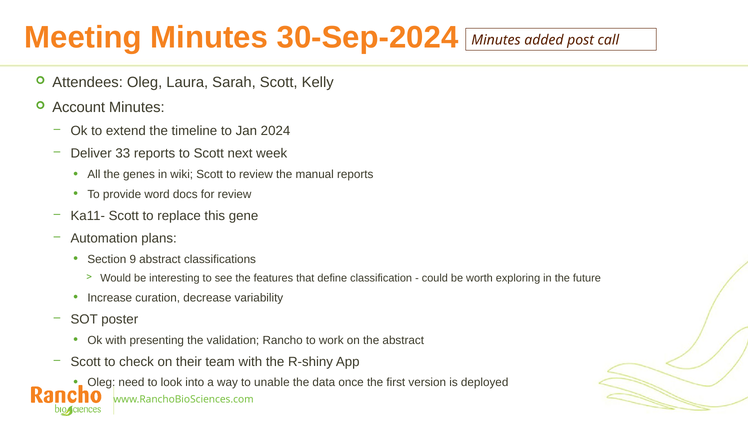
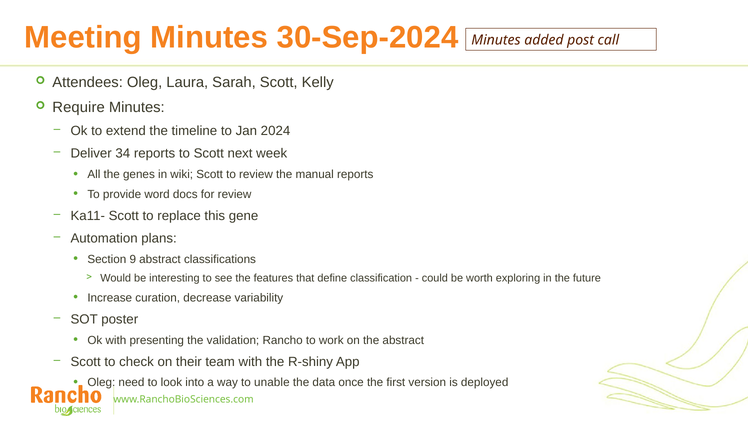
Account: Account -> Require
33: 33 -> 34
